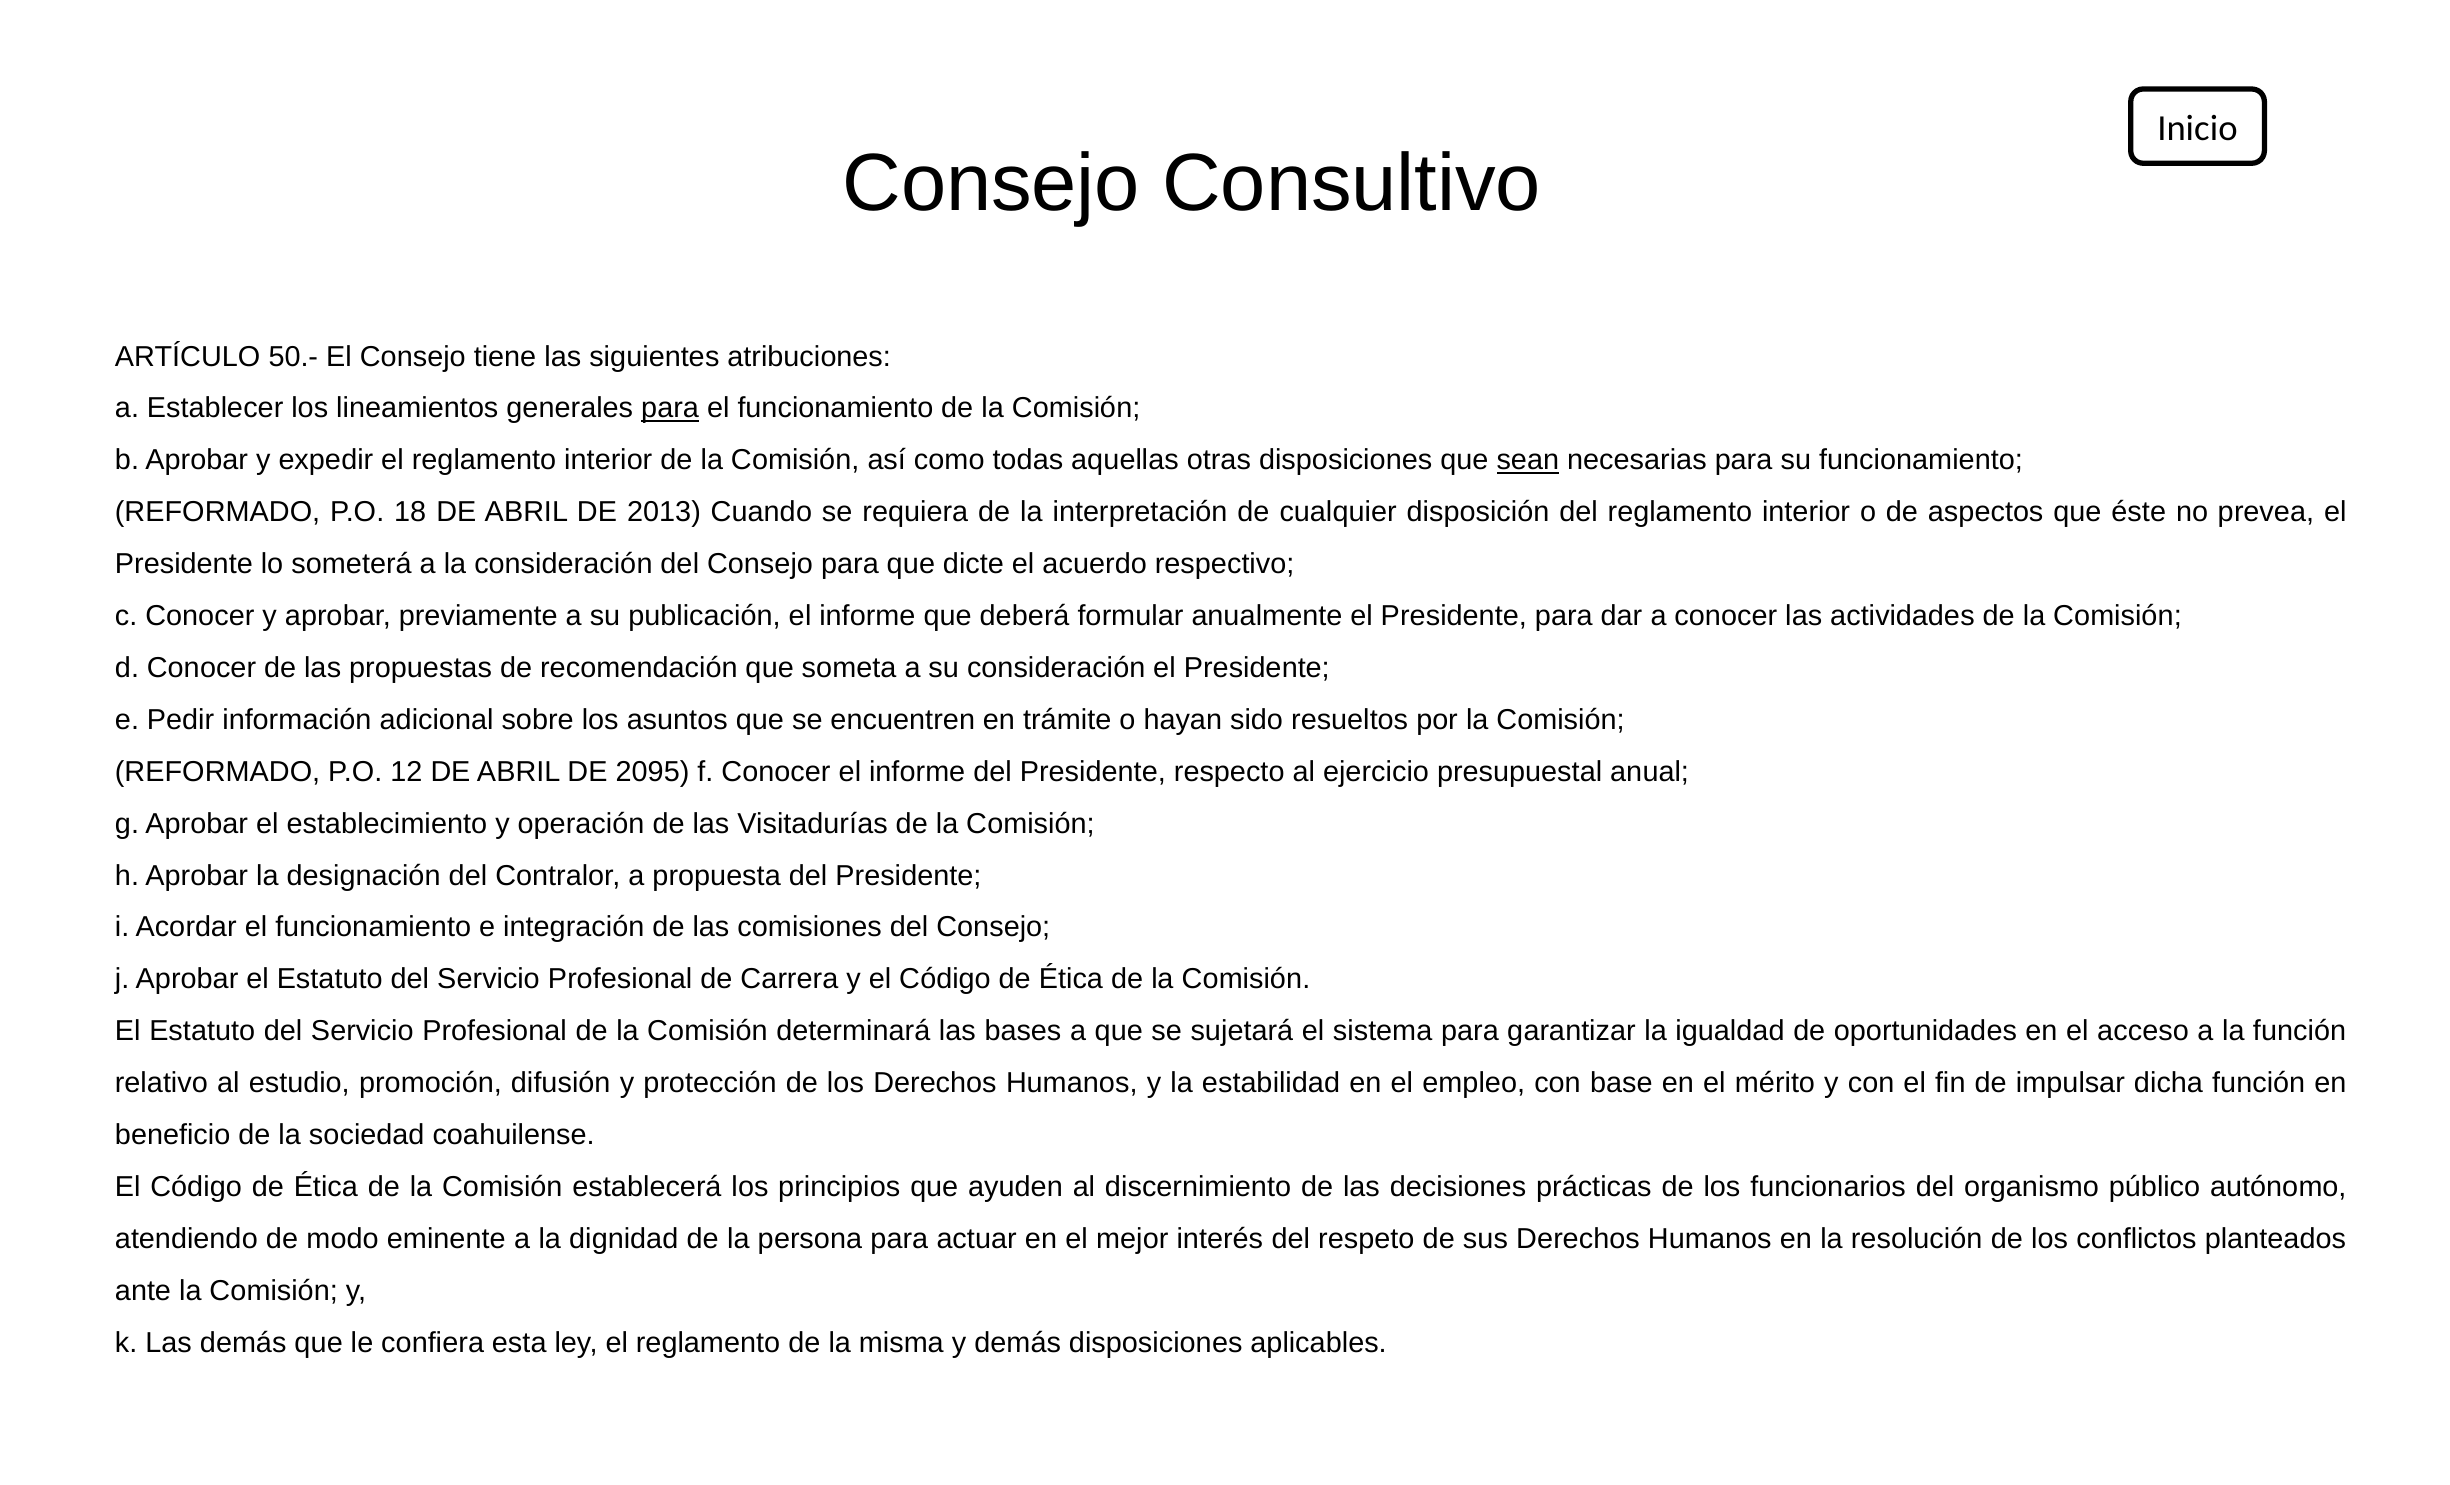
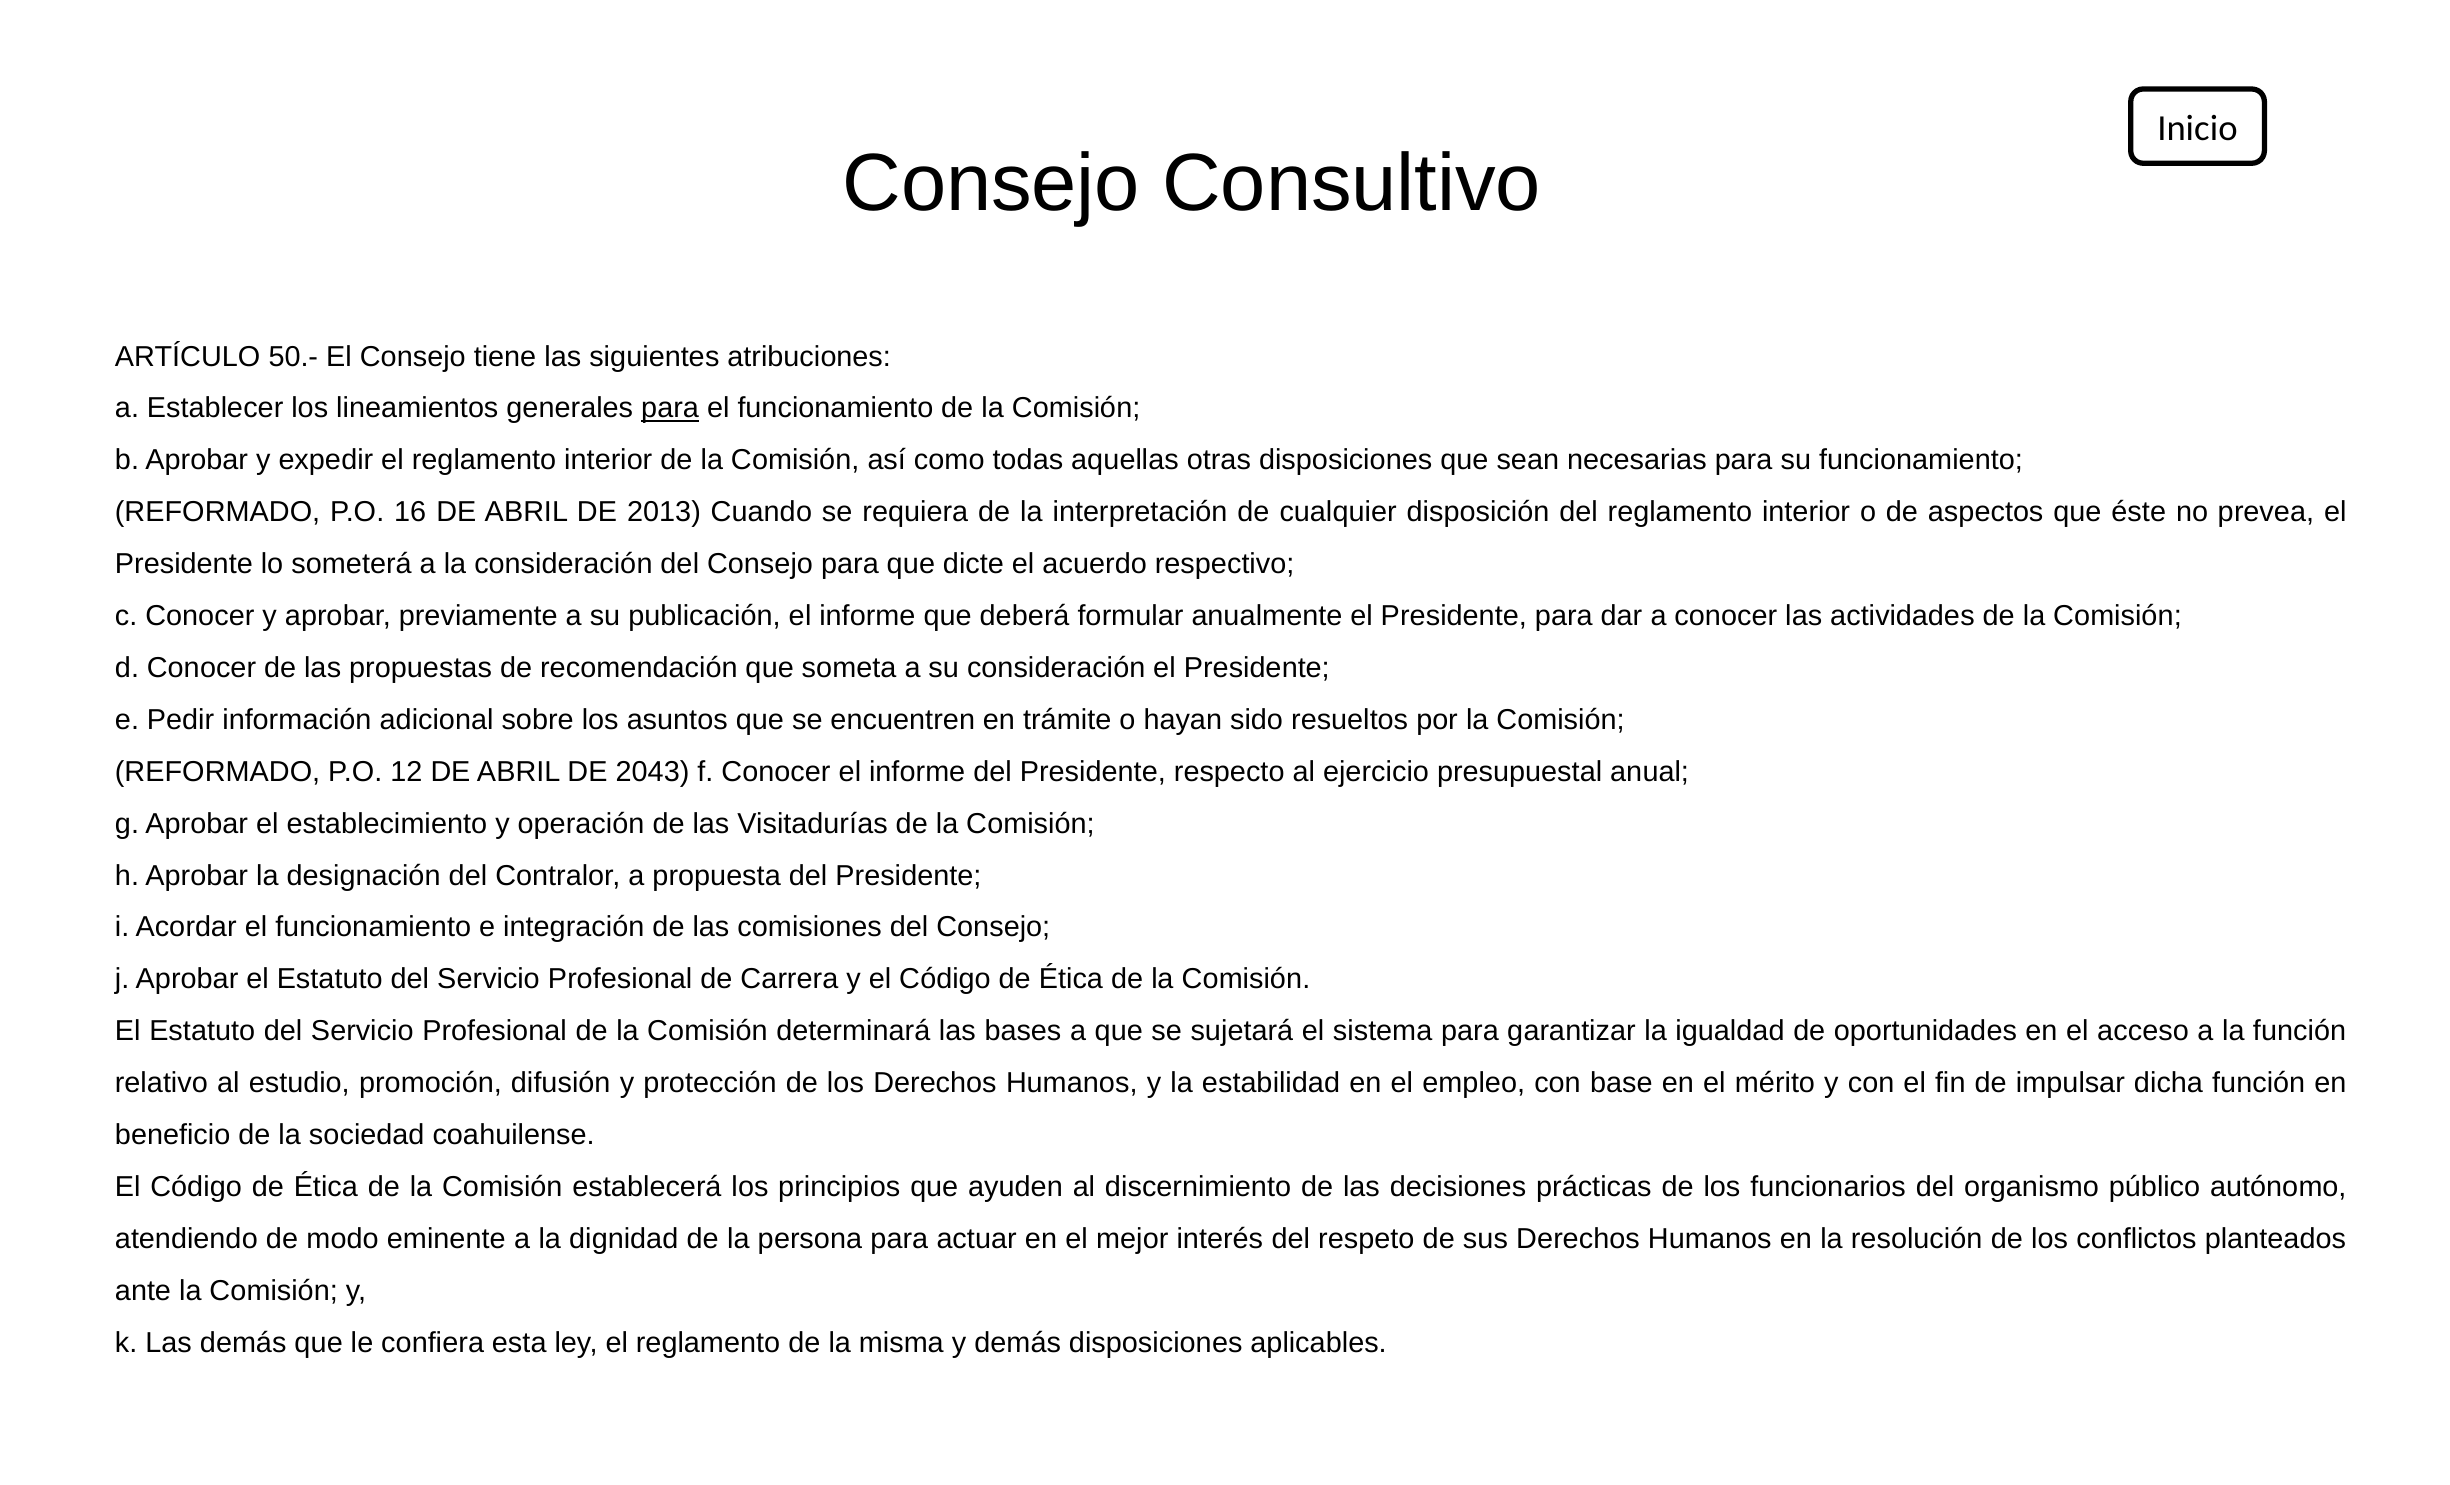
sean underline: present -> none
18: 18 -> 16
2095: 2095 -> 2043
